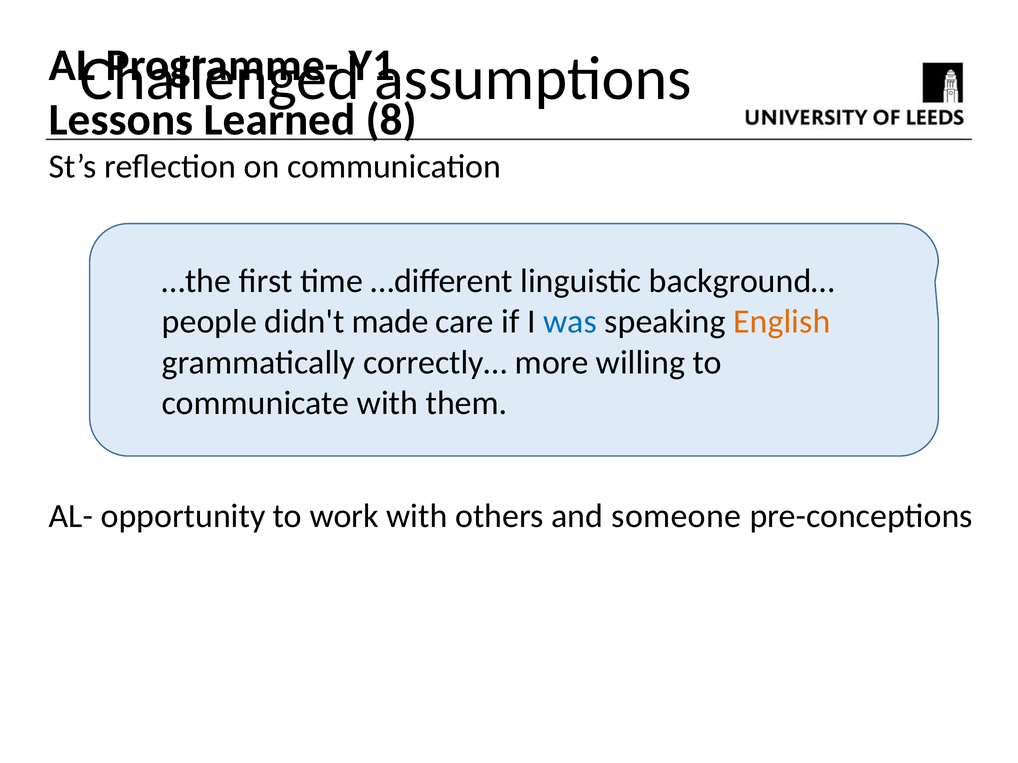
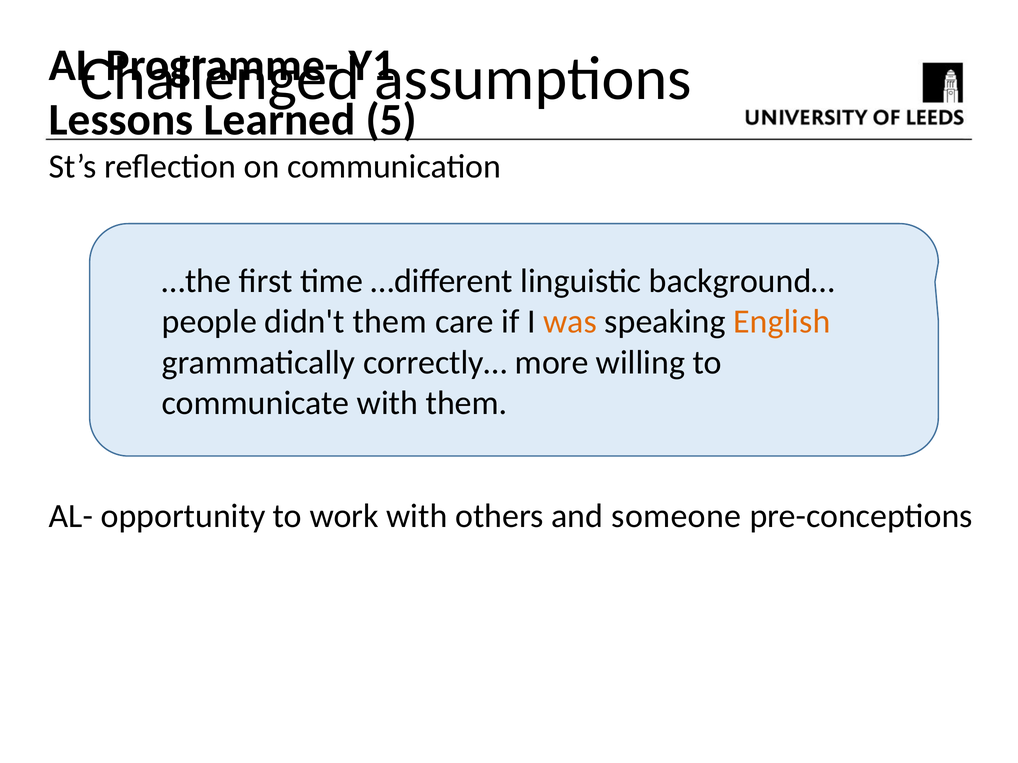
8: 8 -> 5
didn't made: made -> them
was colour: blue -> orange
